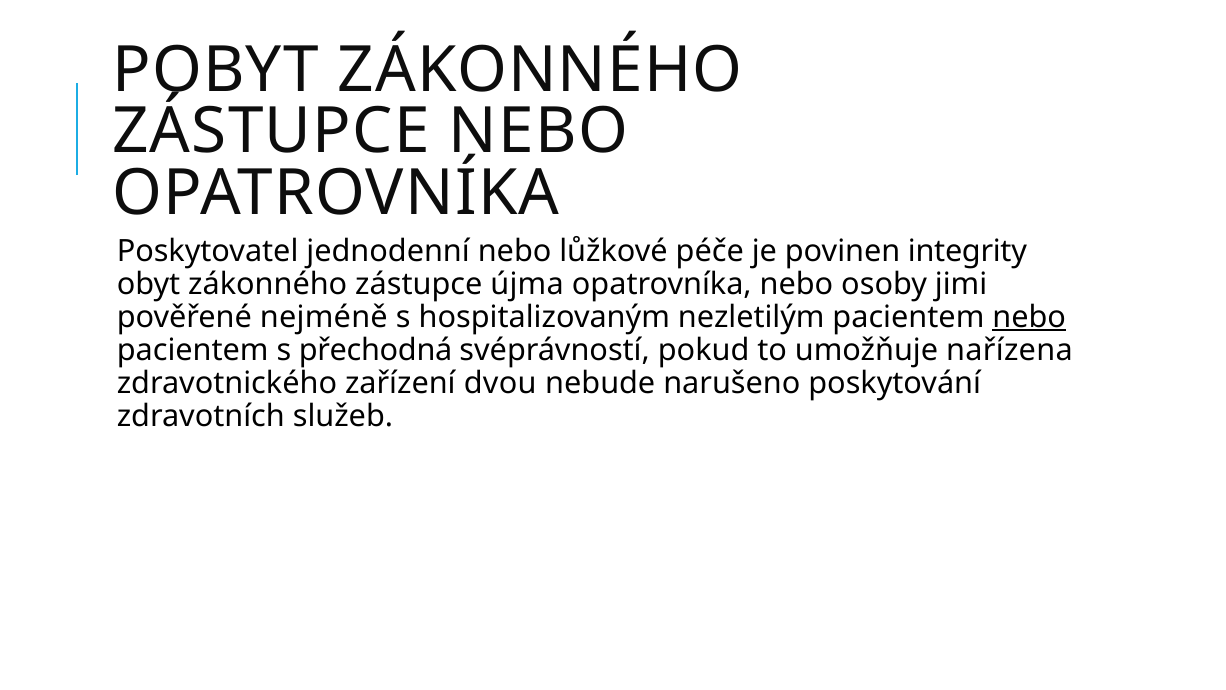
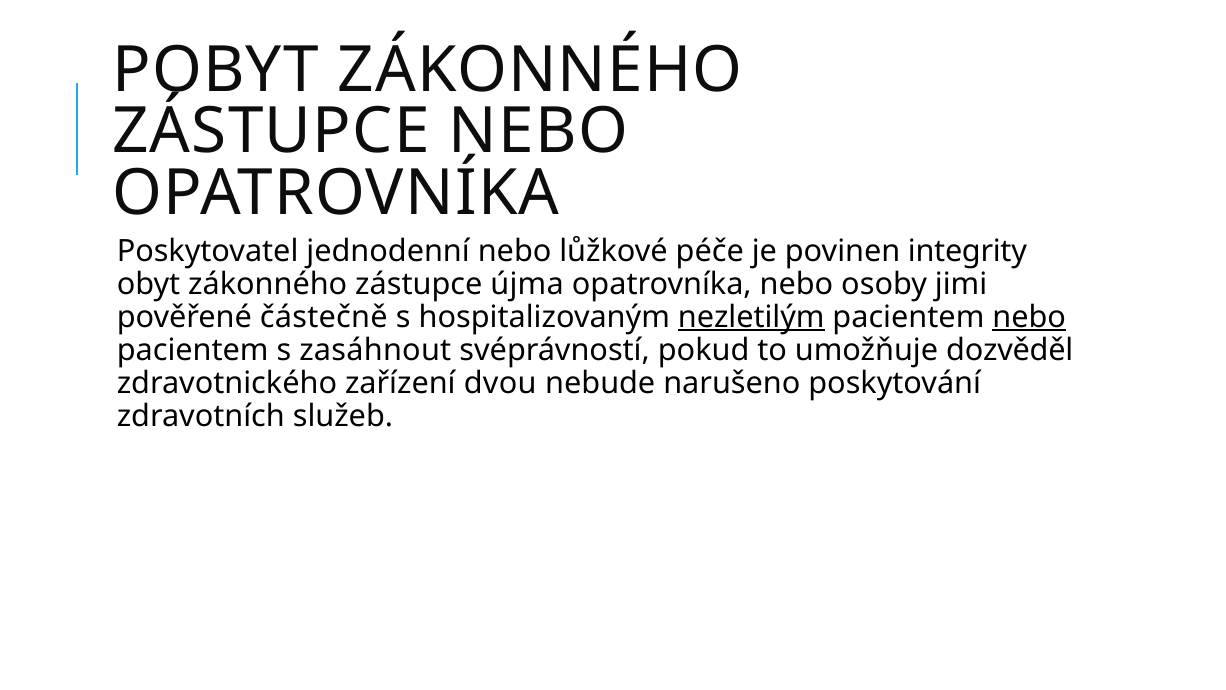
nejméně: nejméně -> částečně
nezletilým underline: none -> present
přechodná: přechodná -> zasáhnout
nařízena: nařízena -> dozvěděl
